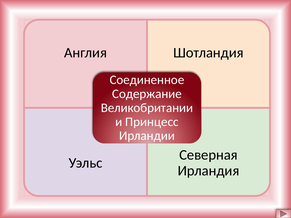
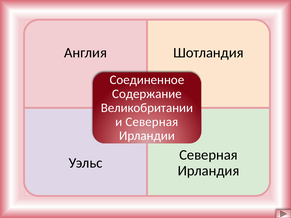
и Принцесс: Принцесс -> Северная
